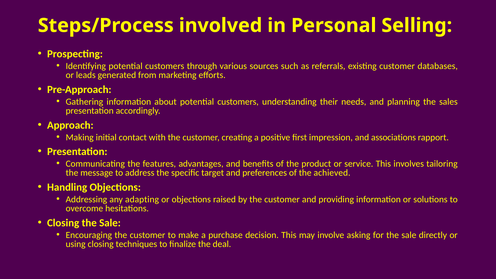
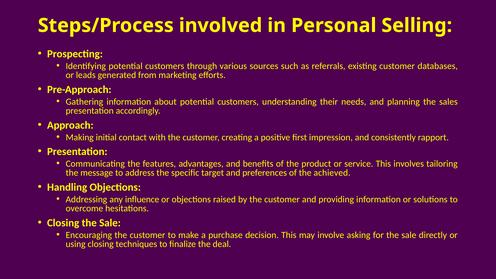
associations: associations -> consistently
adapting: adapting -> influence
